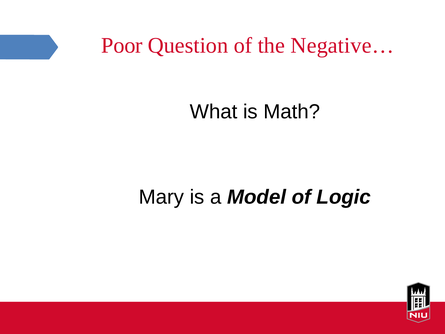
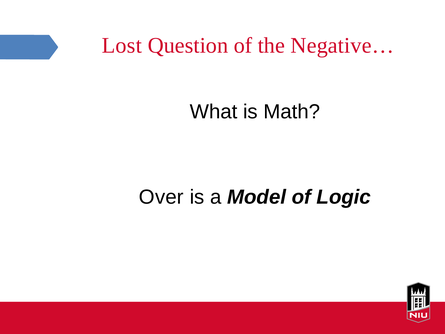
Poor: Poor -> Lost
Mary: Mary -> Over
